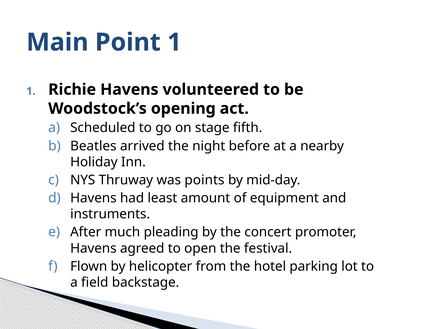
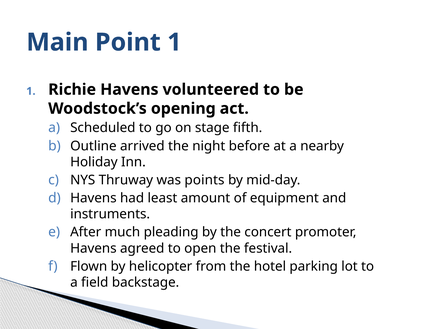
Beatles: Beatles -> Outline
